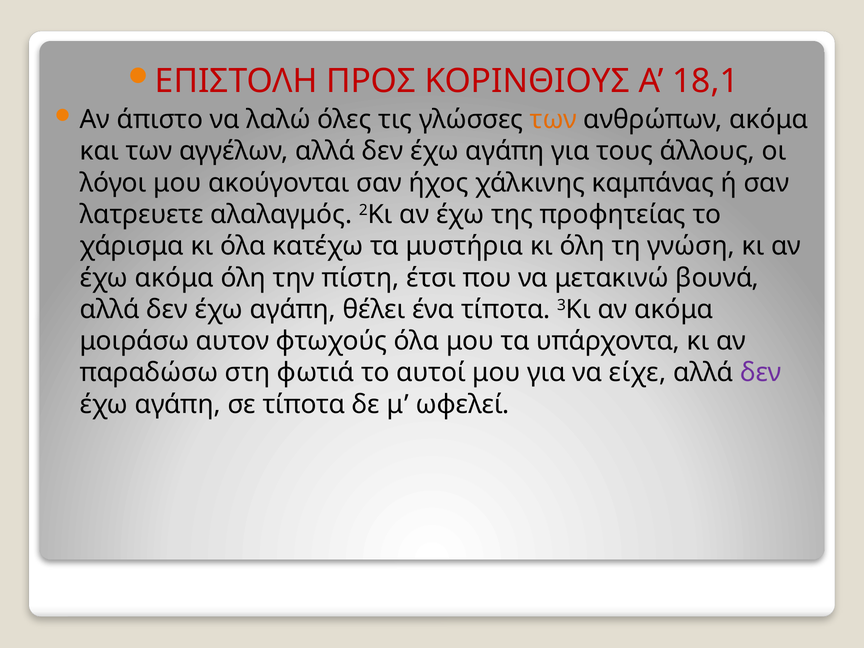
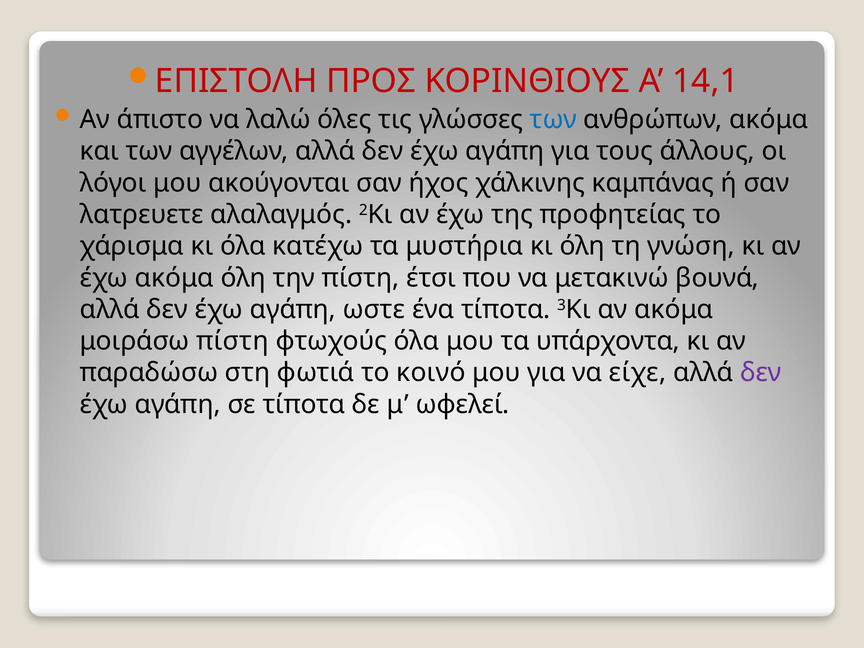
18,1: 18,1 -> 14,1
των at (553, 120) colour: orange -> blue
θέλει: θέλει -> ωστε
μοιράσω αυτον: αυτον -> πίστη
αυτοί: αυτοί -> κοινό
